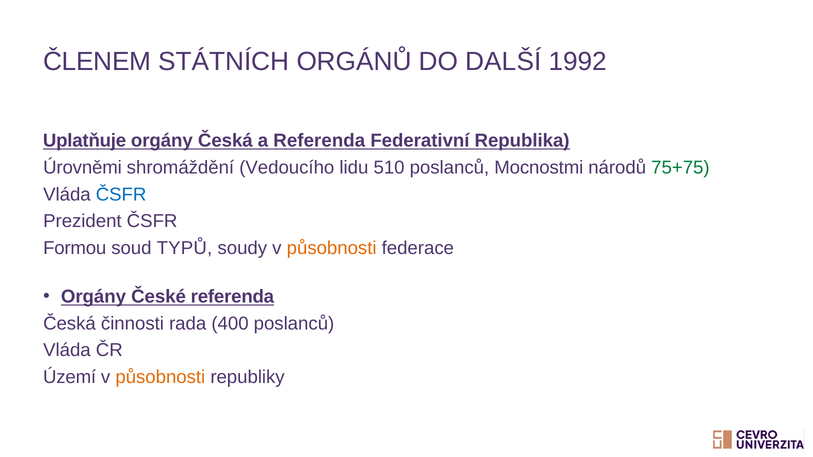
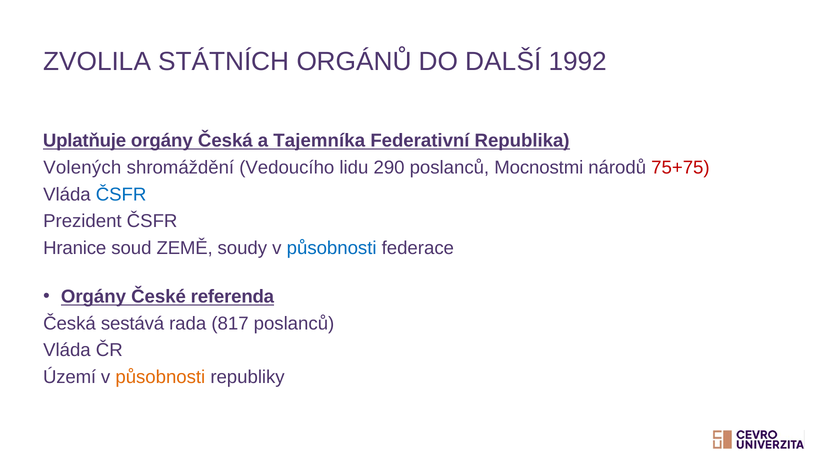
ČLENEM: ČLENEM -> ZVOLILA
a Referenda: Referenda -> Tajemníka
Úrovněmi: Úrovněmi -> Volených
510: 510 -> 290
75+75 colour: green -> red
Formou: Formou -> Hranice
TYPŮ: TYPŮ -> ZEMĚ
působnosti at (332, 248) colour: orange -> blue
činnosti: činnosti -> sestává
400: 400 -> 817
